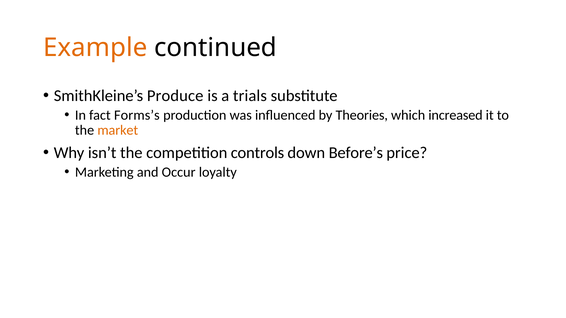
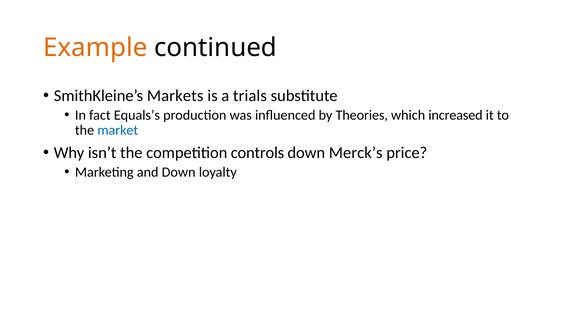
Produce: Produce -> Markets
Forms’s: Forms’s -> Equals’s
market colour: orange -> blue
Before’s: Before’s -> Merck’s
and Occur: Occur -> Down
